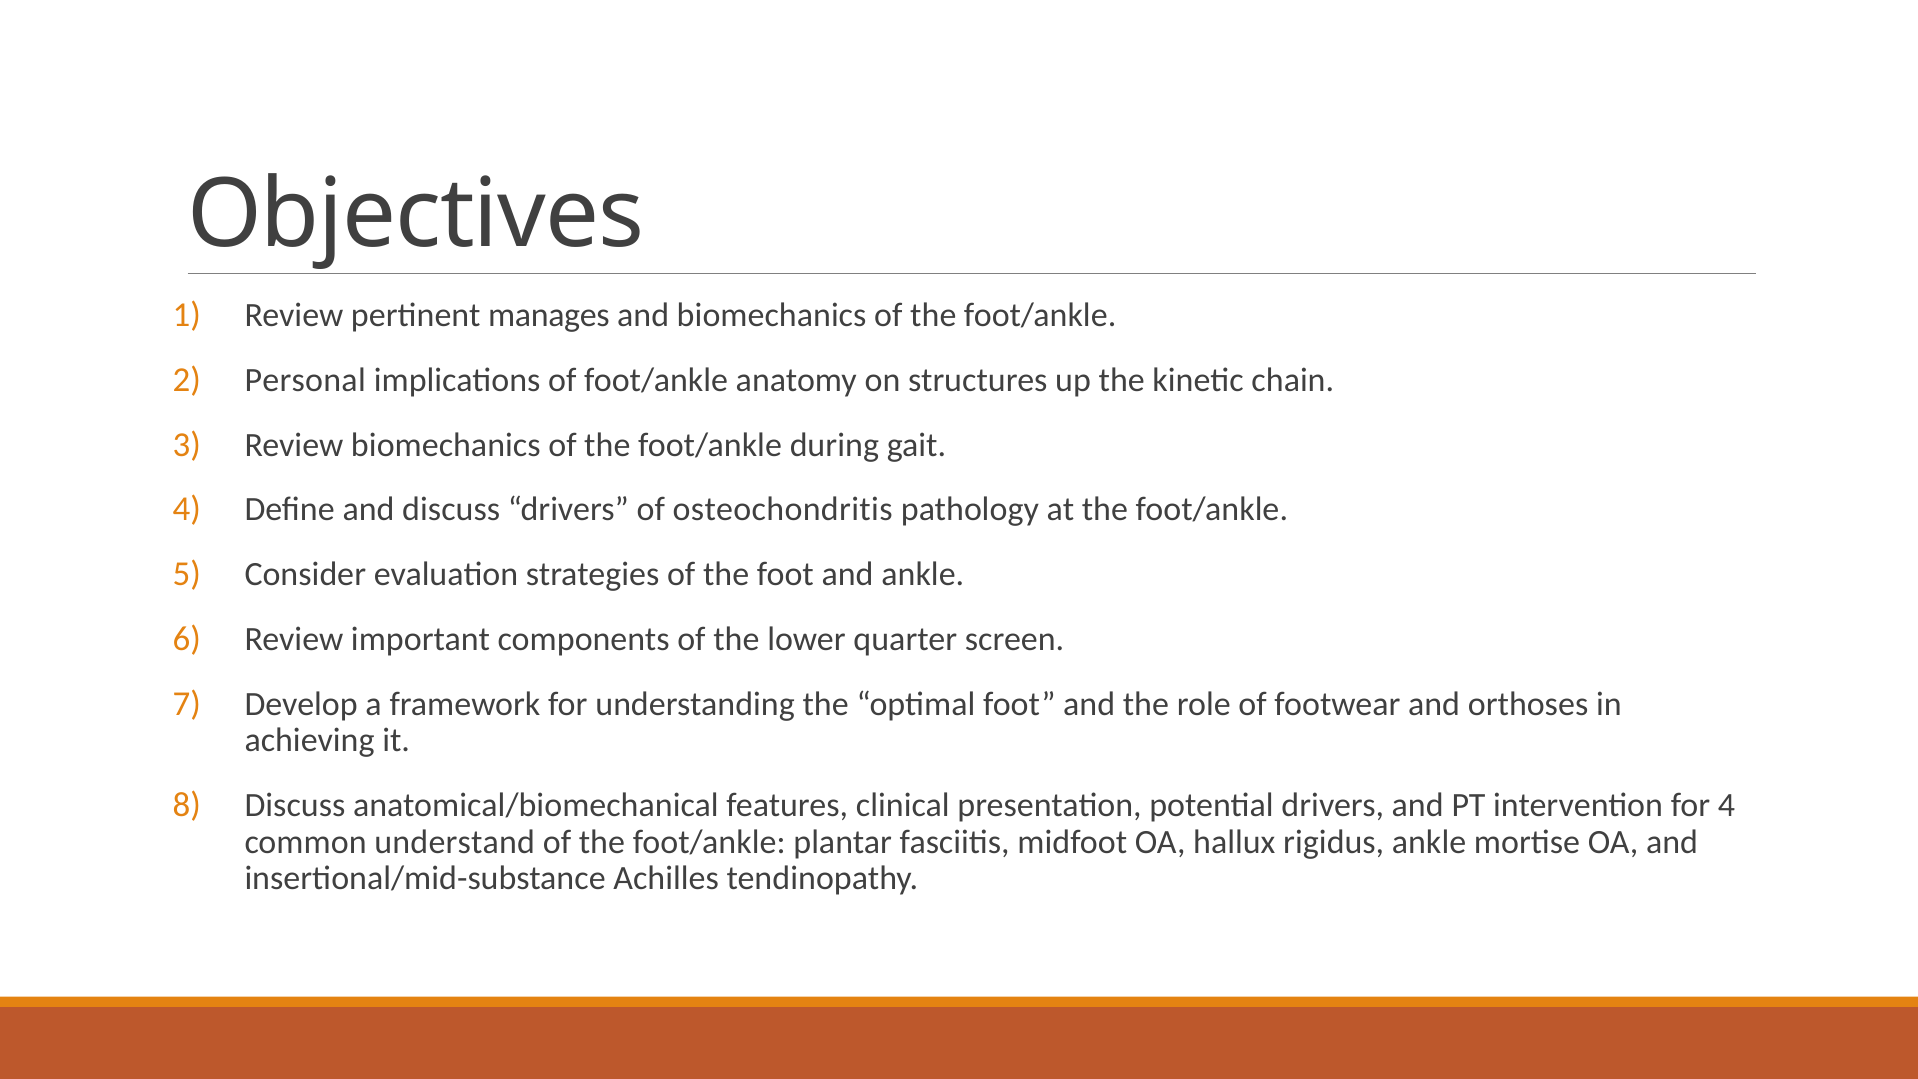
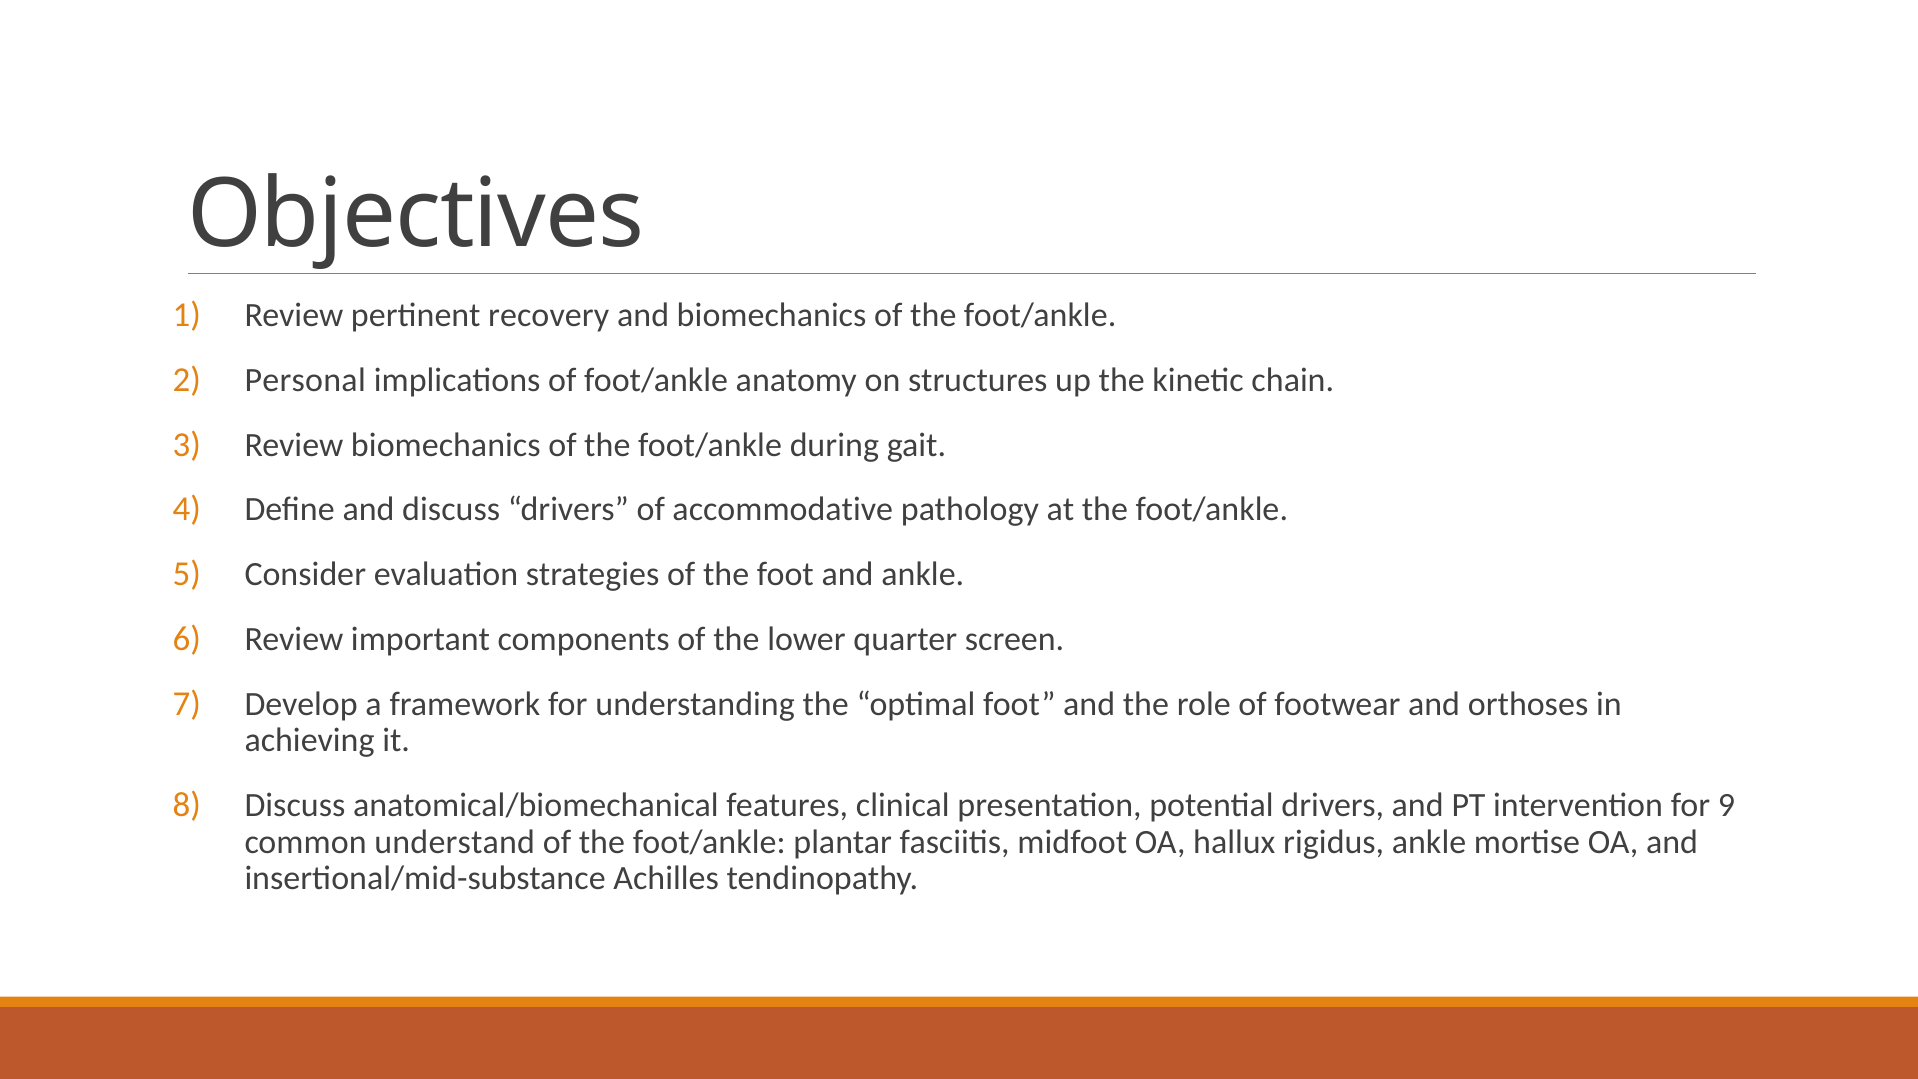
manages: manages -> recovery
osteochondritis: osteochondritis -> accommodative
for 4: 4 -> 9
